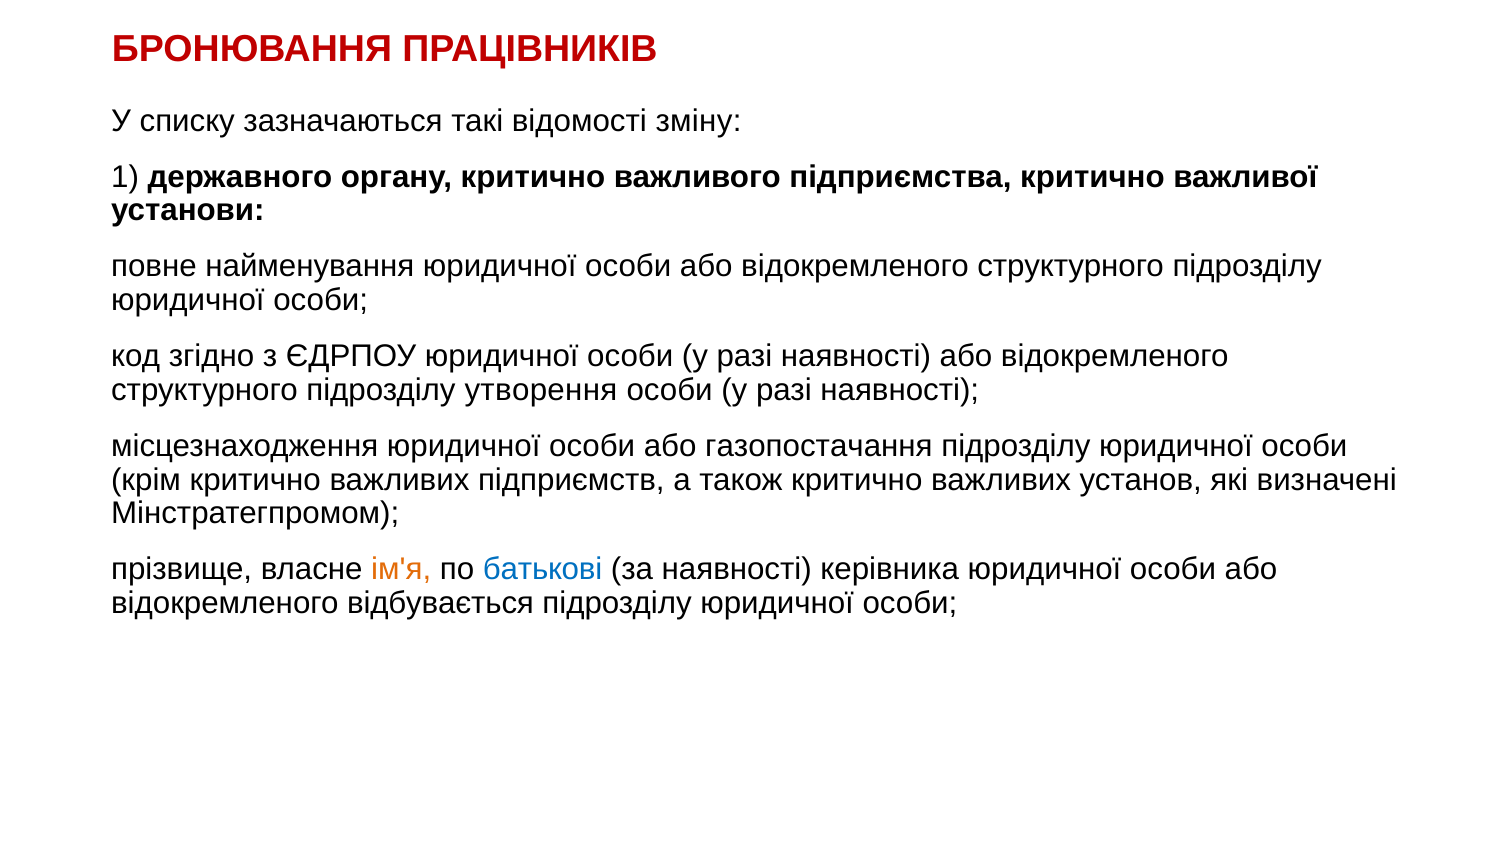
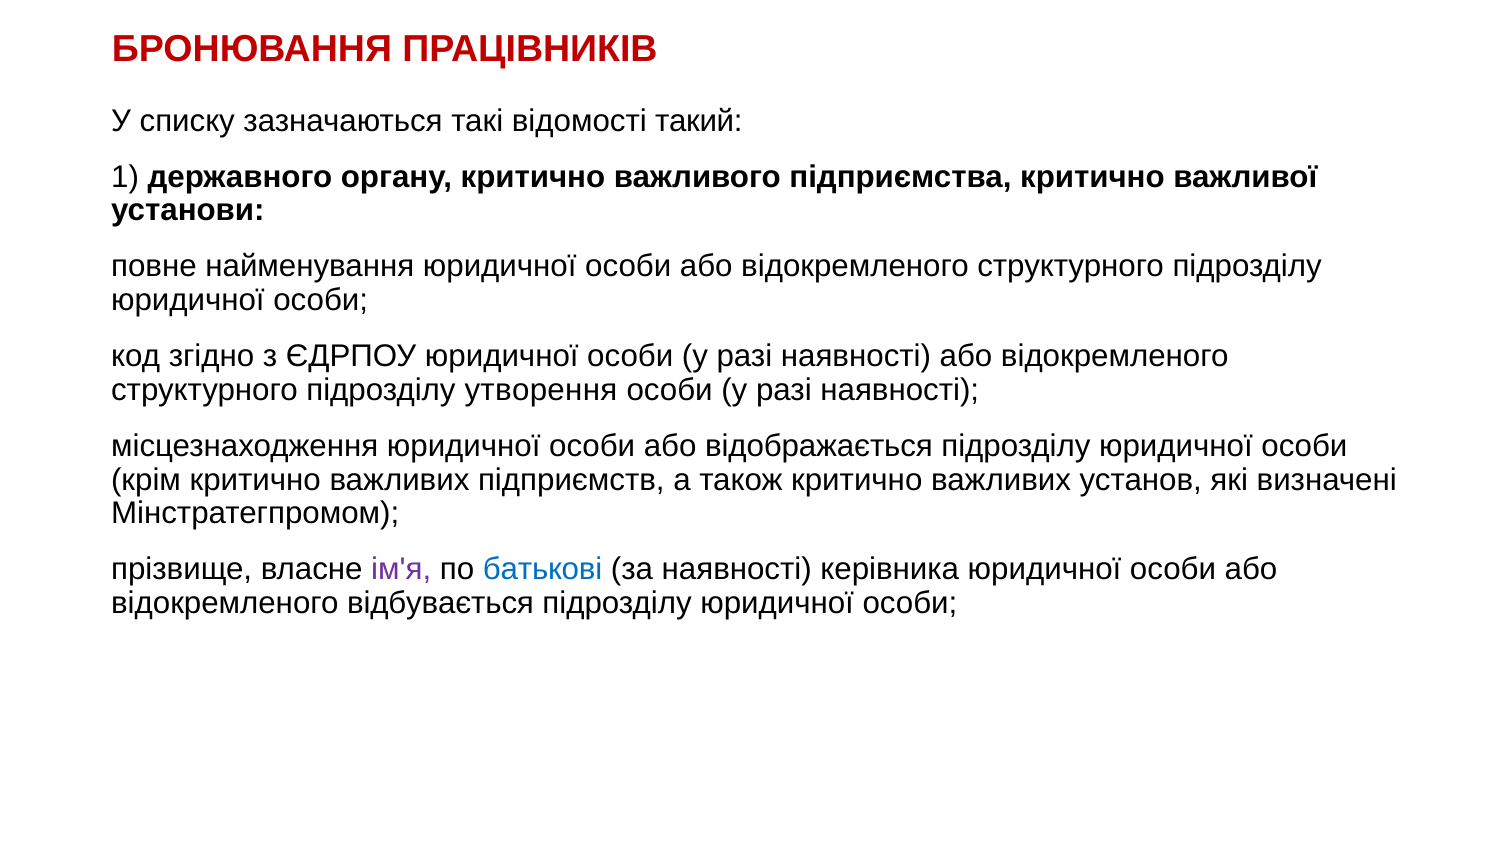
зміну: зміну -> такий
газопостачання: газопостачання -> відображається
ім'я colour: orange -> purple
